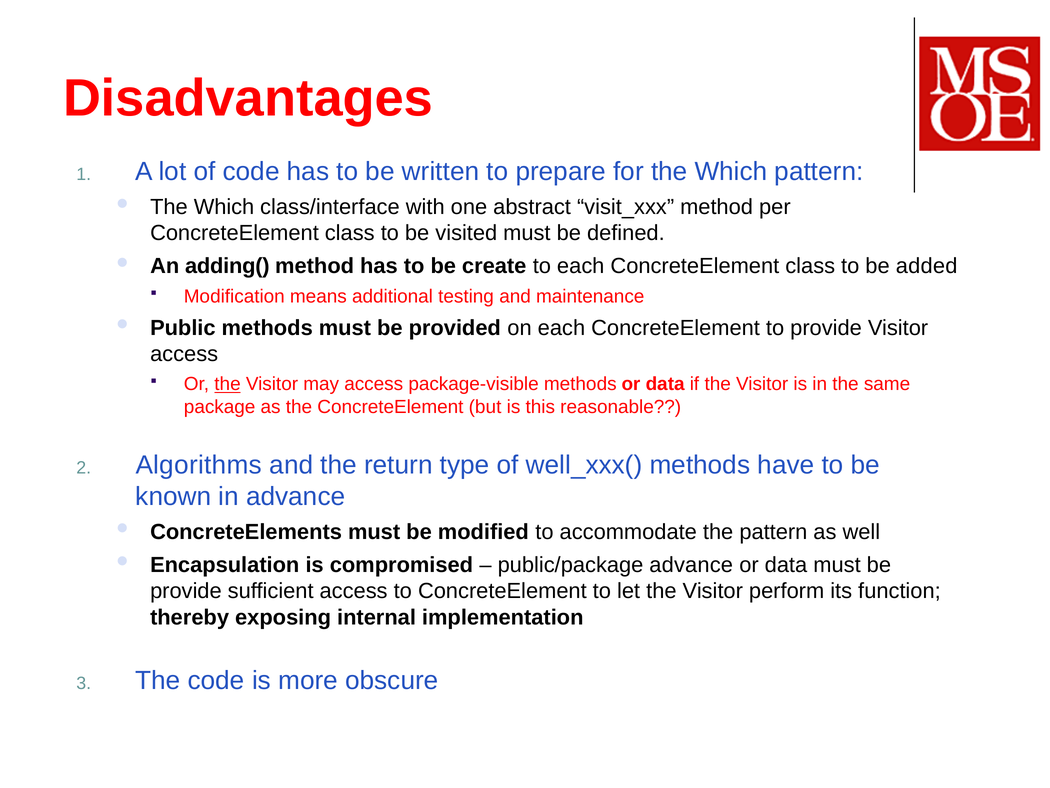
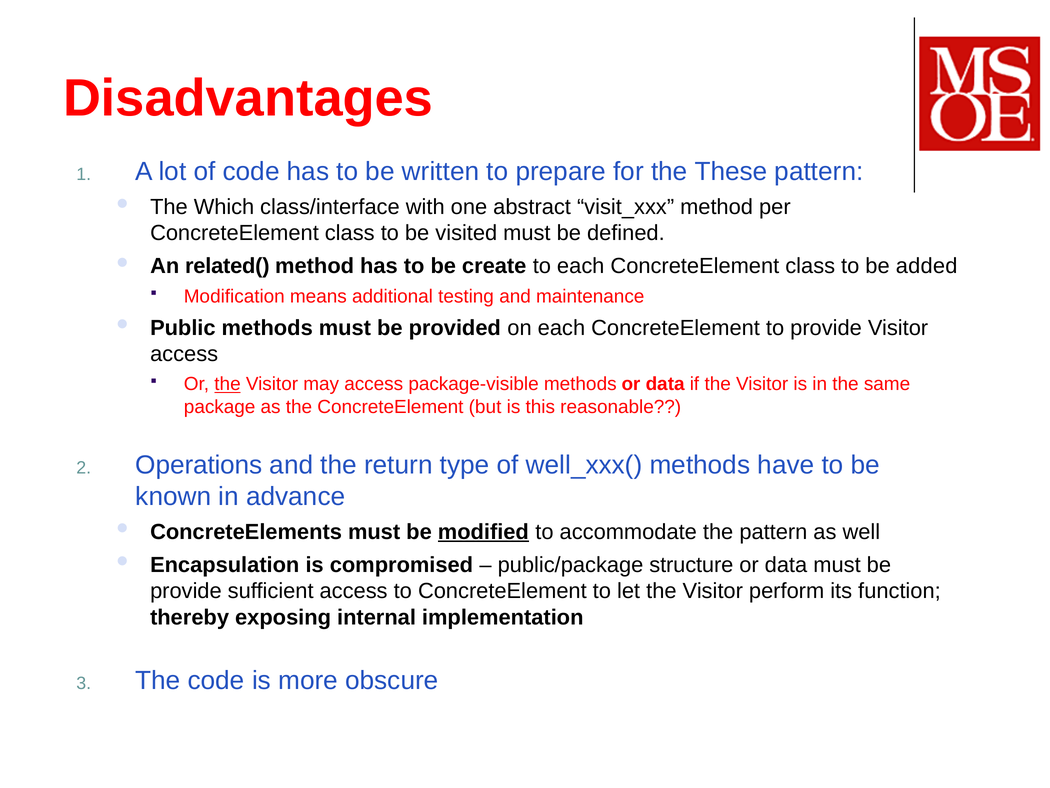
for the Which: Which -> These
adding(: adding( -> related(
Algorithms: Algorithms -> Operations
modified underline: none -> present
public/package advance: advance -> structure
